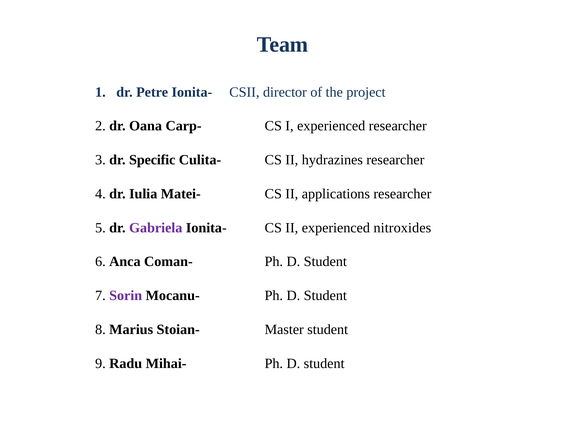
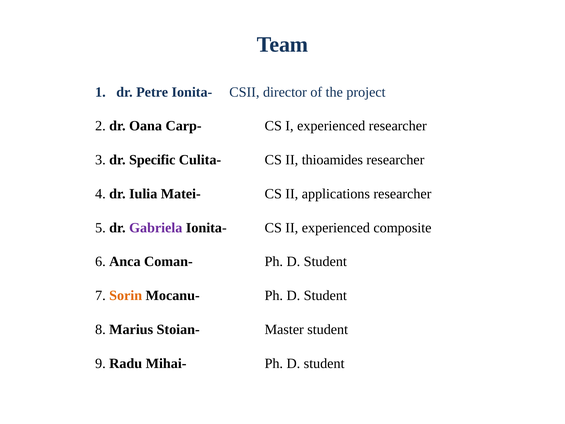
hydrazines: hydrazines -> thioamides
nitroxides: nitroxides -> composite
Sorin colour: purple -> orange
